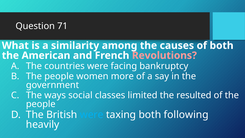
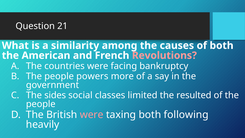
71: 71 -> 21
women: women -> powers
ways: ways -> sides
were at (92, 115) colour: light blue -> pink
